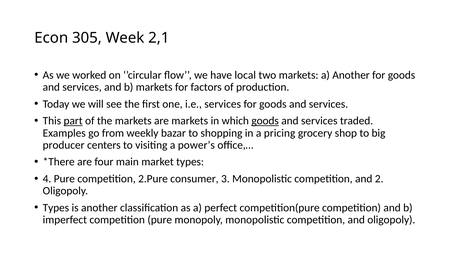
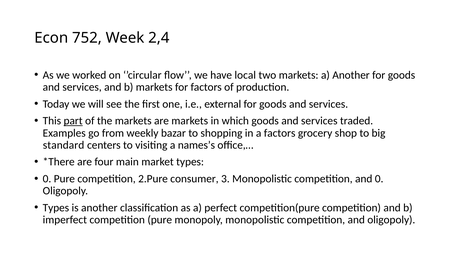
305: 305 -> 752
2,1: 2,1 -> 2,4
i.e services: services -> external
goods at (265, 121) underline: present -> none
a pricing: pricing -> factors
producer: producer -> standard
power’s: power’s -> names’s
4 at (47, 179): 4 -> 0
and 2: 2 -> 0
